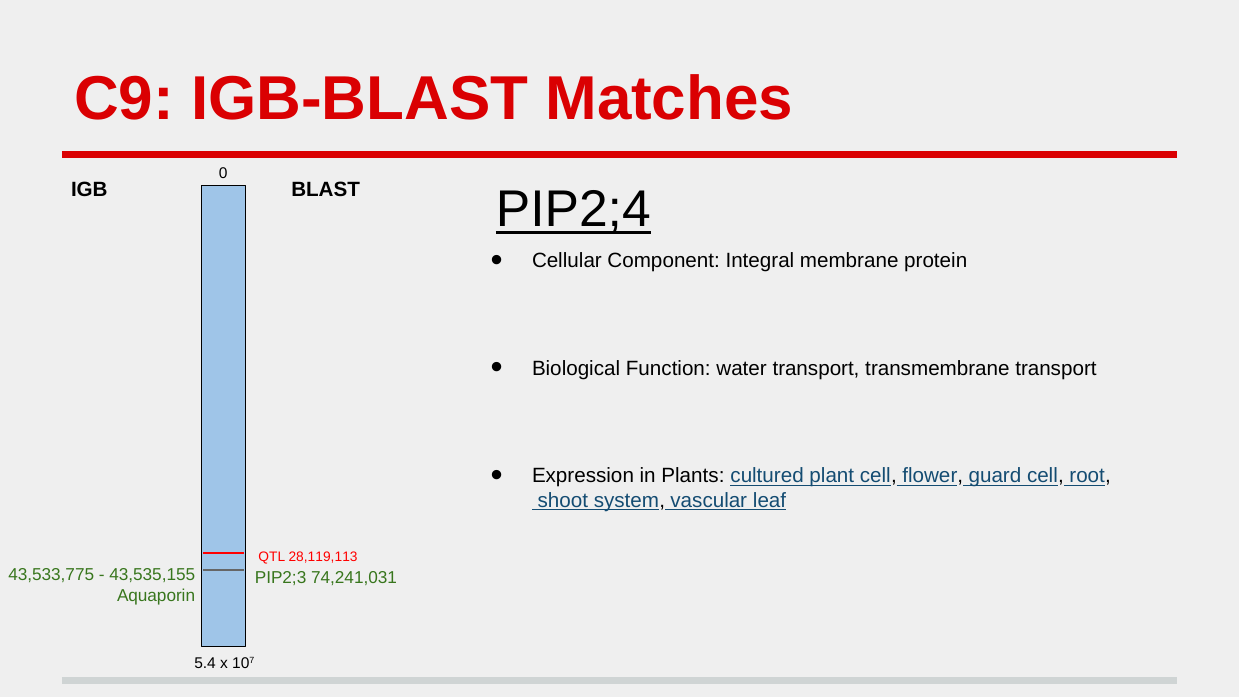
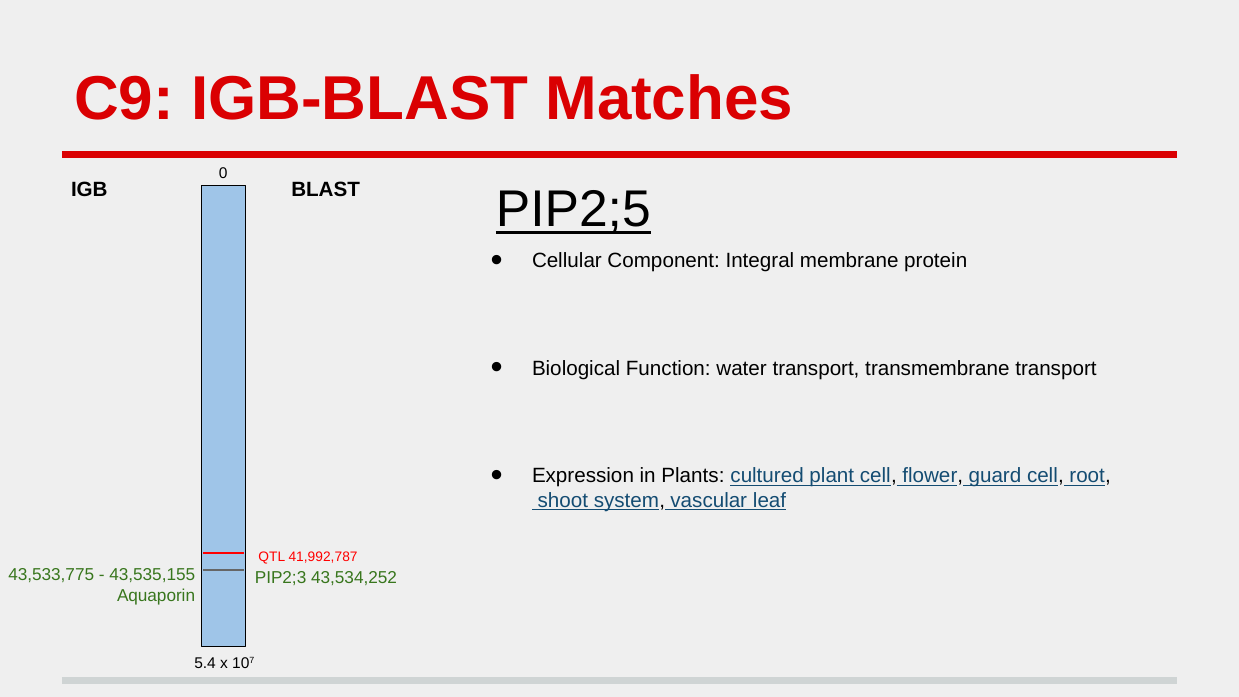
PIP2;4: PIP2;4 -> PIP2;5
28,119,113: 28,119,113 -> 41,992,787
74,241,031: 74,241,031 -> 43,534,252
